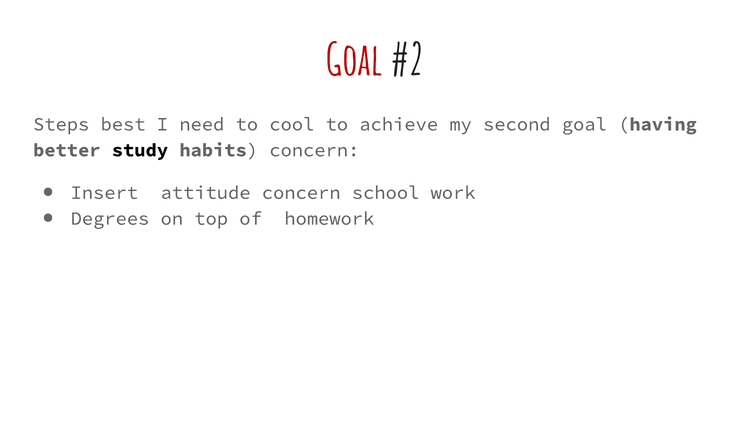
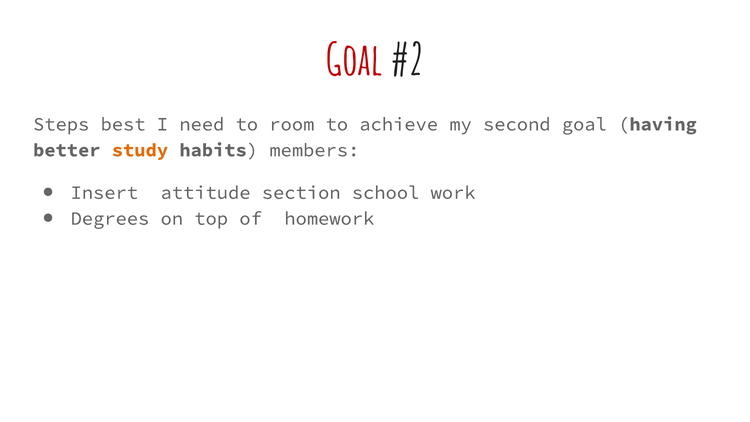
cool: cool -> room
study colour: black -> orange
habits concern: concern -> members
attitude concern: concern -> section
